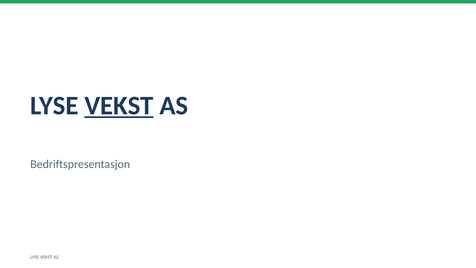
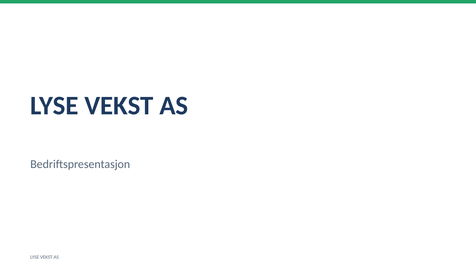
VEKST at (119, 106) underline: present -> none
